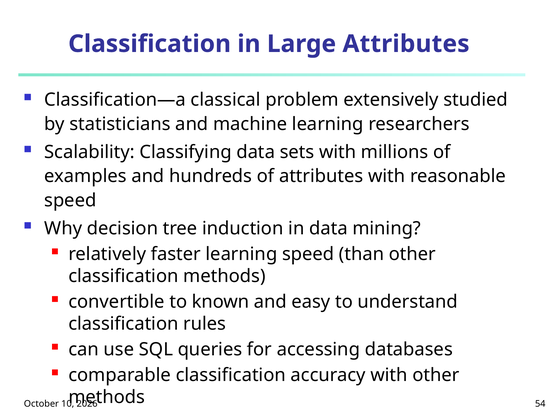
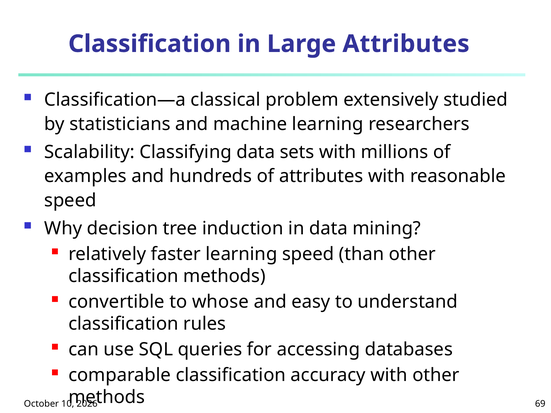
known: known -> whose
54: 54 -> 69
